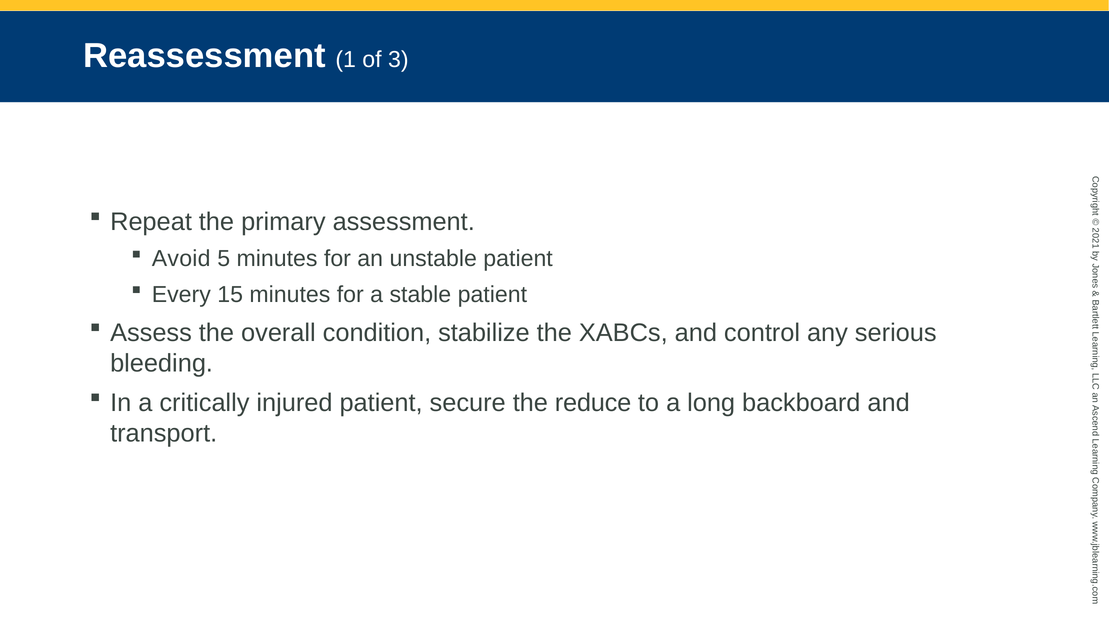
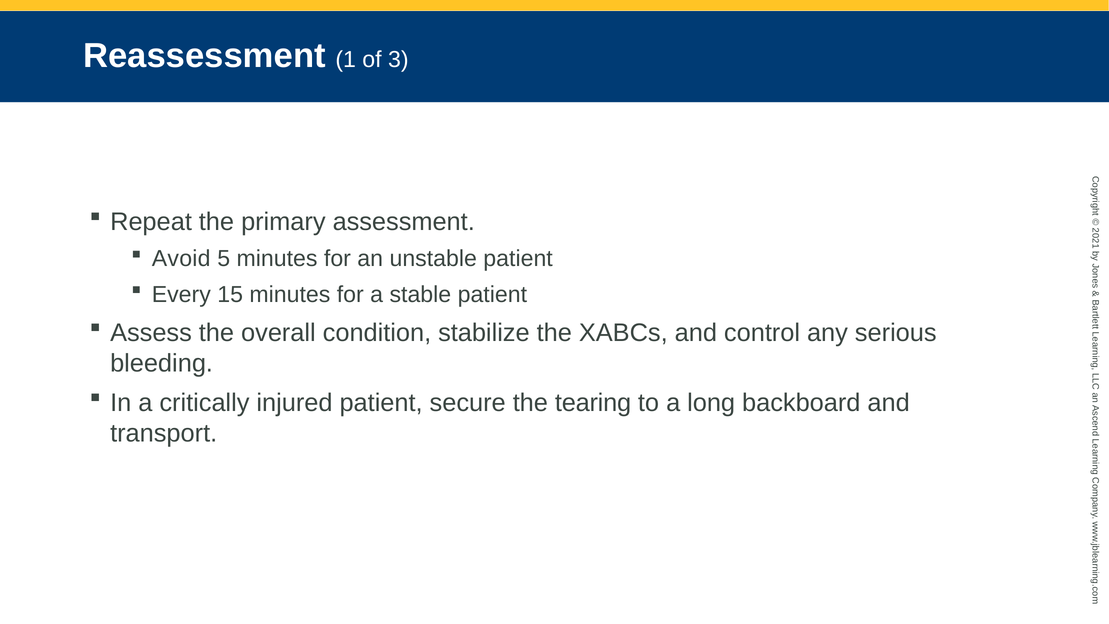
reduce: reduce -> tearing
